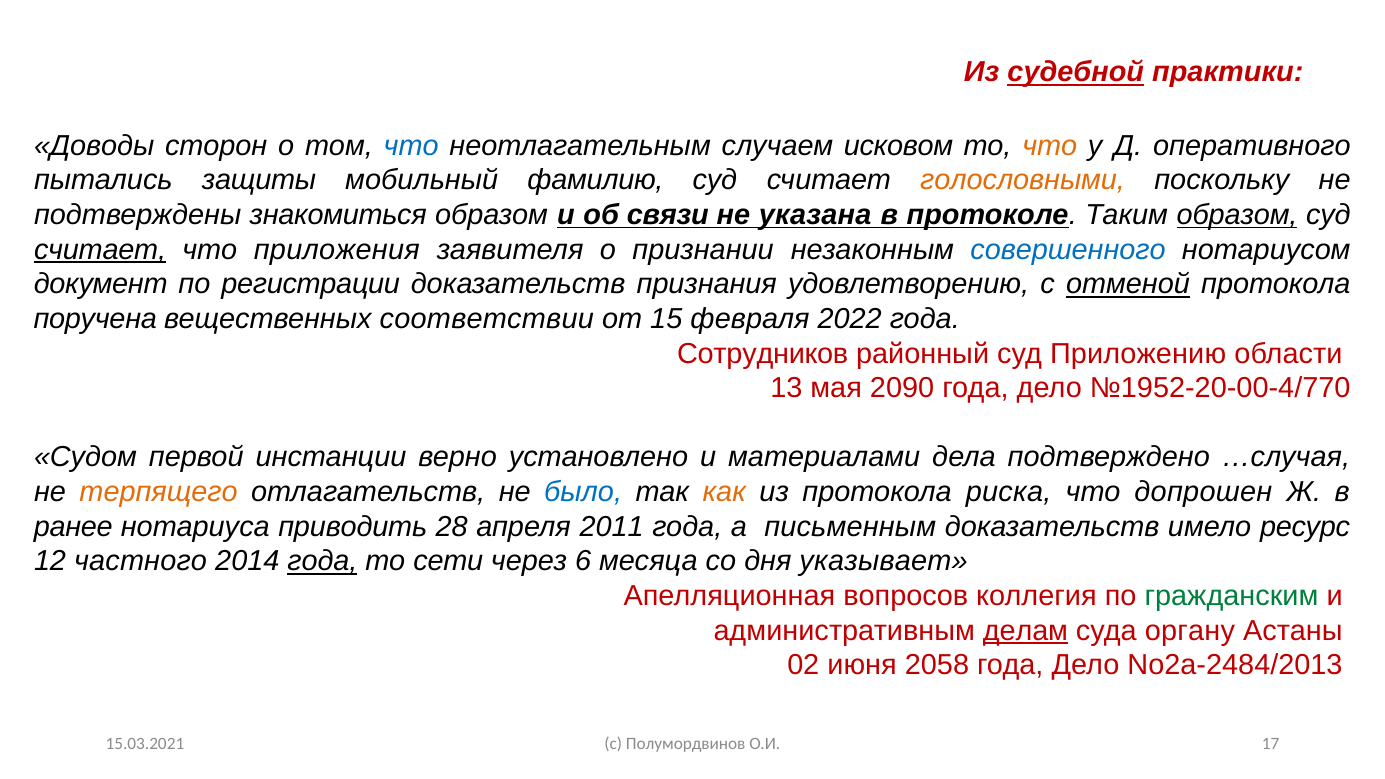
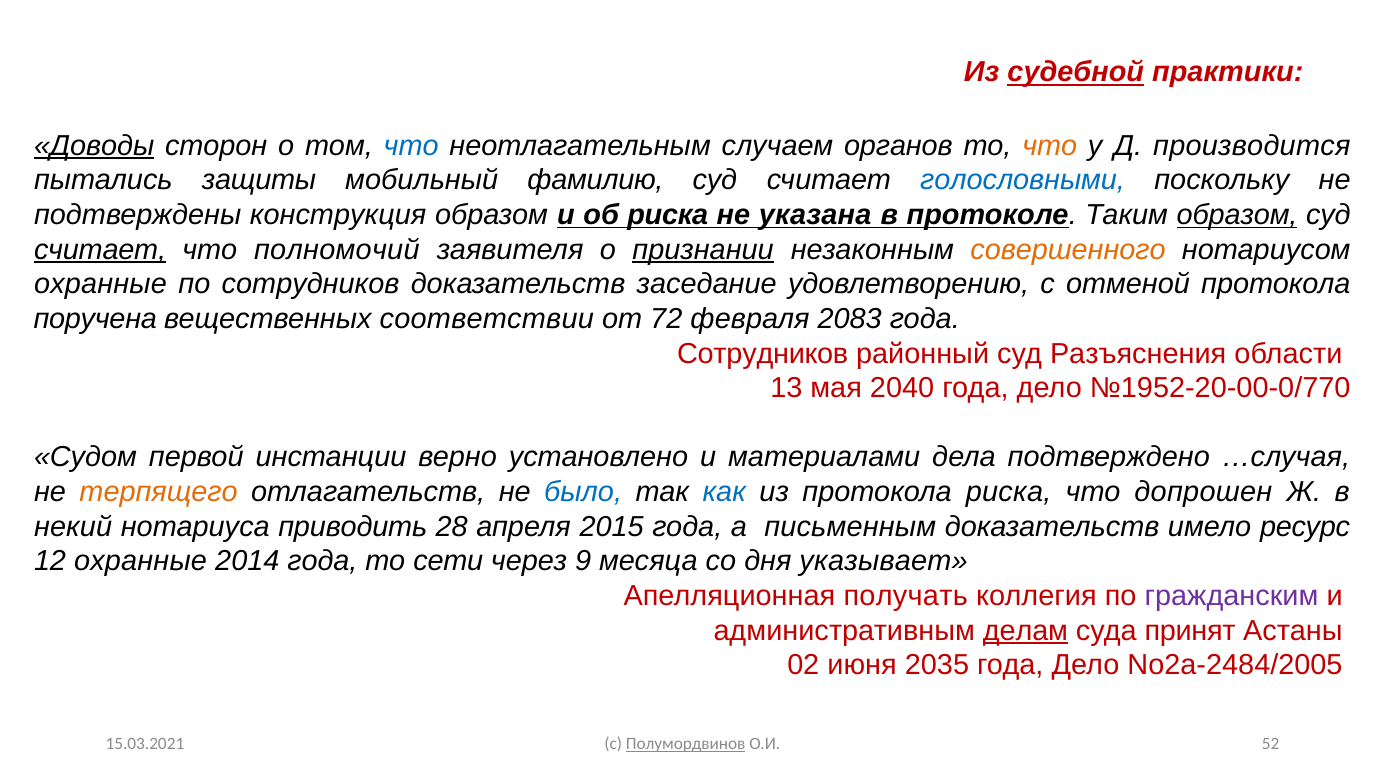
Доводы underline: none -> present
исковом: исковом -> органов
оперативного: оперативного -> производится
голословными colour: orange -> blue
знакомиться: знакомиться -> конструкция
об связи: связи -> риска
приложения: приложения -> полномочий
признании underline: none -> present
совершенного colour: blue -> orange
документ at (101, 284): документ -> охранные
по регистрации: регистрации -> сотрудников
признания: признания -> заседание
отменой underline: present -> none
15: 15 -> 72
2022: 2022 -> 2083
Приложению: Приложению -> Разъяснения
2090: 2090 -> 2040
№1952-20-00-4/770: №1952-20-00-4/770 -> №1952-20-00-0/770
как colour: orange -> blue
ранее: ранее -> некий
2011: 2011 -> 2015
12 частного: частного -> охранные
года at (322, 561) underline: present -> none
6: 6 -> 9
вопросов: вопросов -> получать
гражданским colour: green -> purple
органу: органу -> принят
2058: 2058 -> 2035
No2а-2484/2013: No2а-2484/2013 -> No2а-2484/2005
Полумордвинов underline: none -> present
17: 17 -> 52
